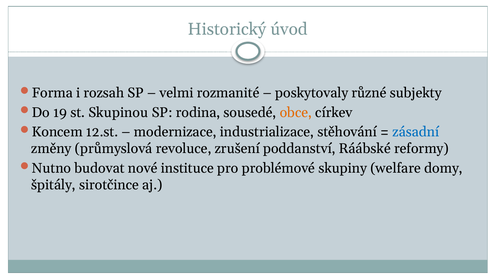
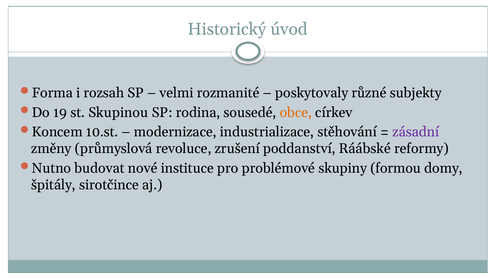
12.st: 12.st -> 10.st
zásadní colour: blue -> purple
welfare: welfare -> formou
